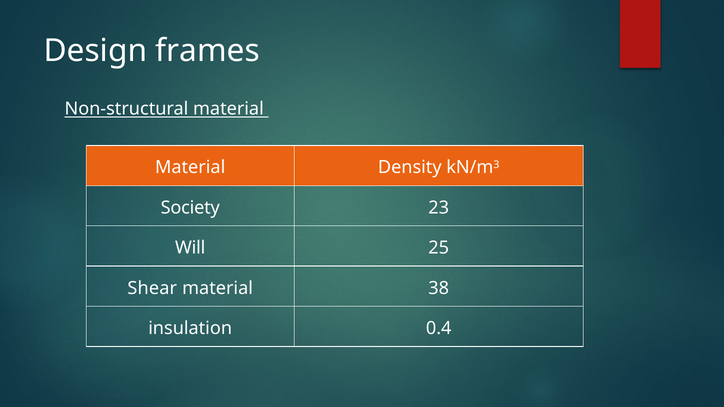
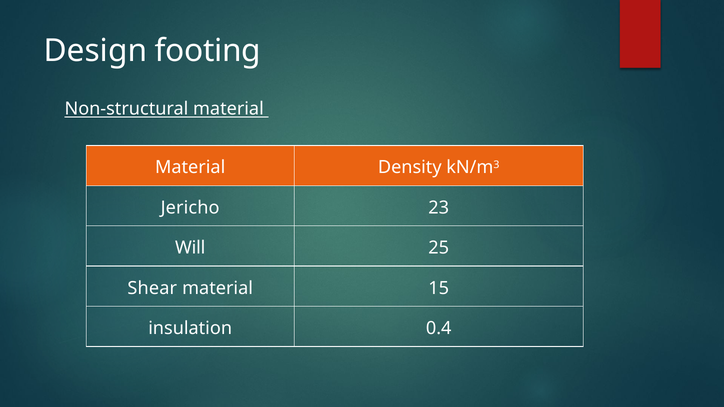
frames: frames -> footing
Society: Society -> Jericho
38: 38 -> 15
